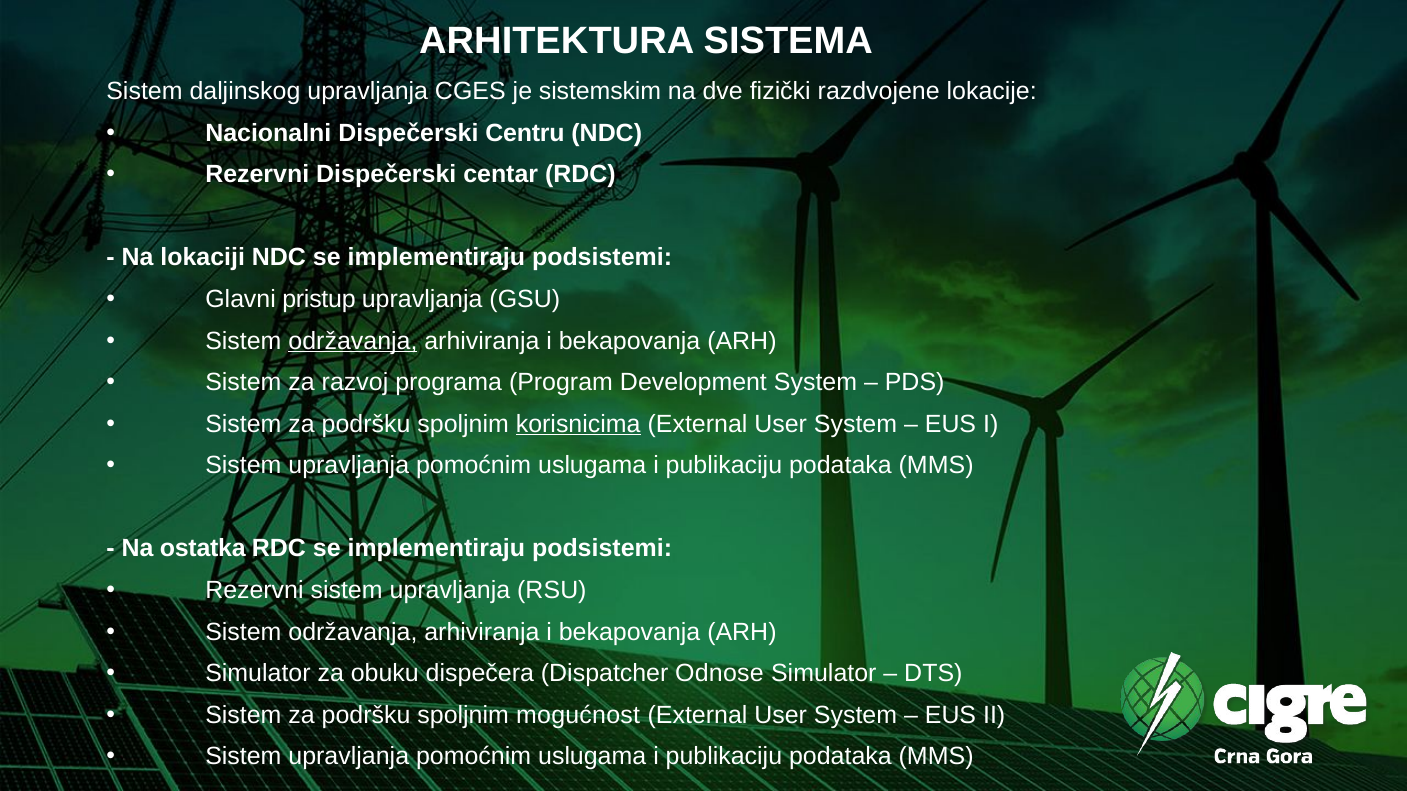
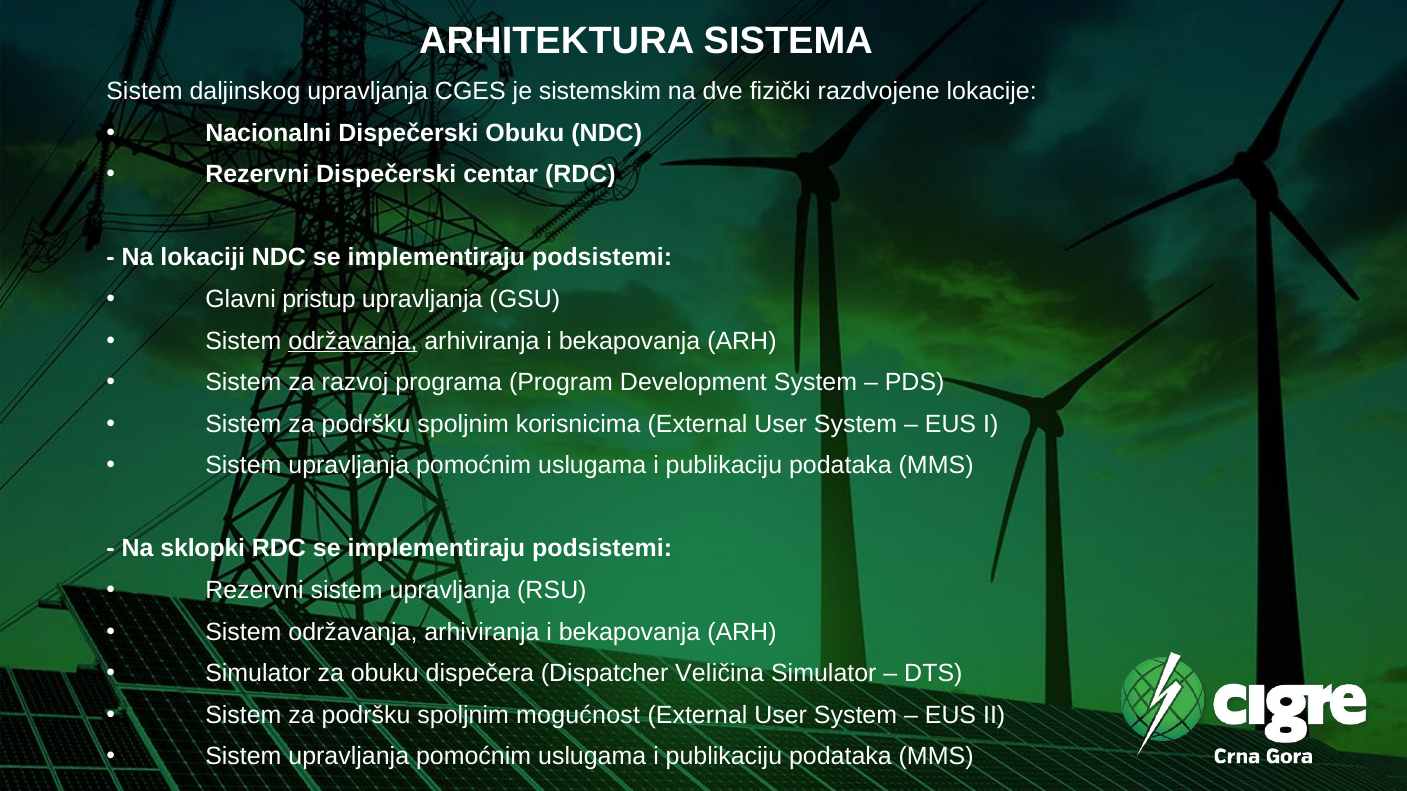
Dispečerski Centru: Centru -> Obuku
korisnicima underline: present -> none
ostatka: ostatka -> sklopki
Odnose: Odnose -> Veličina
